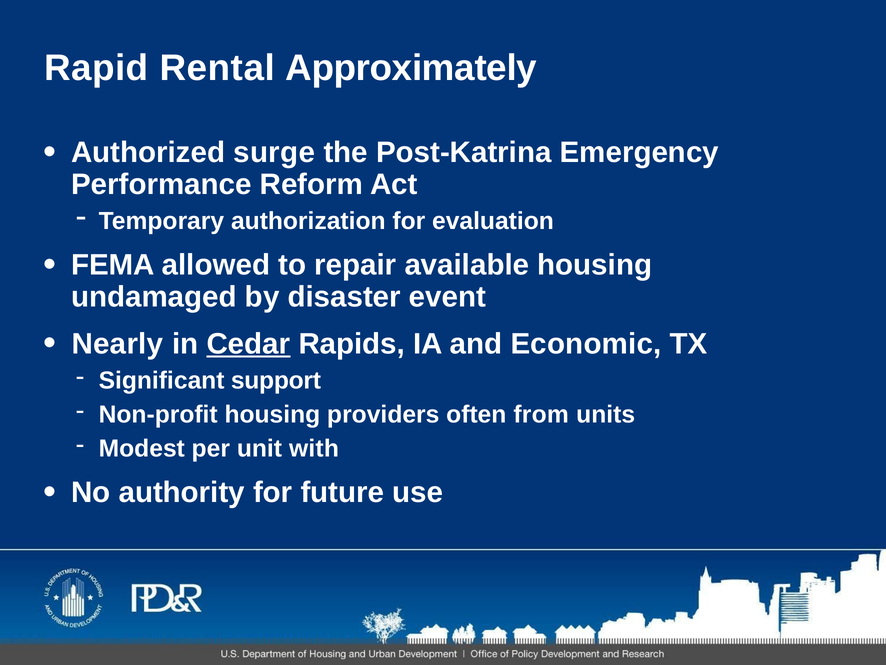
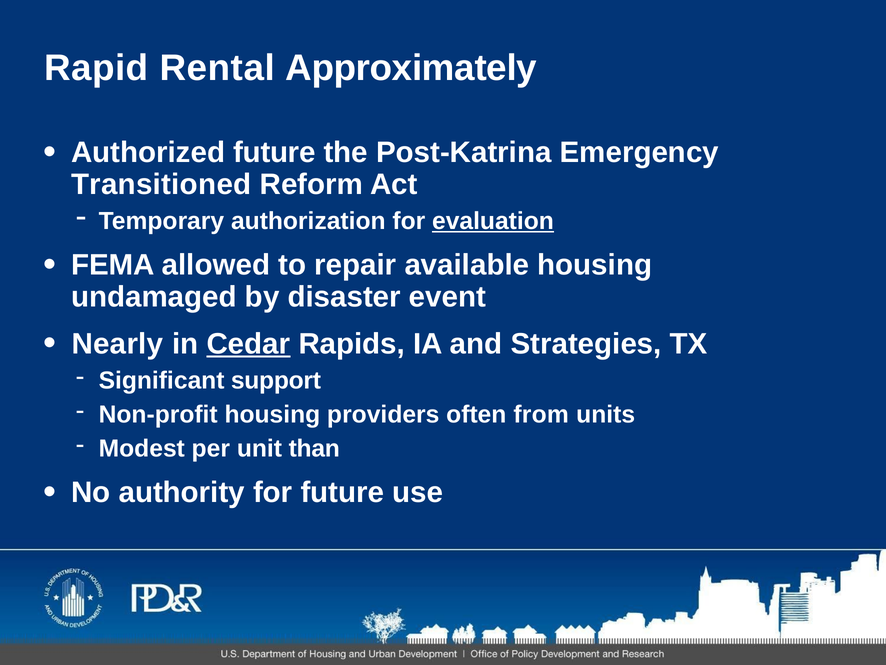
Authorized surge: surge -> future
Performance: Performance -> Transitioned
evaluation underline: none -> present
Economic: Economic -> Strategies
with: with -> than
